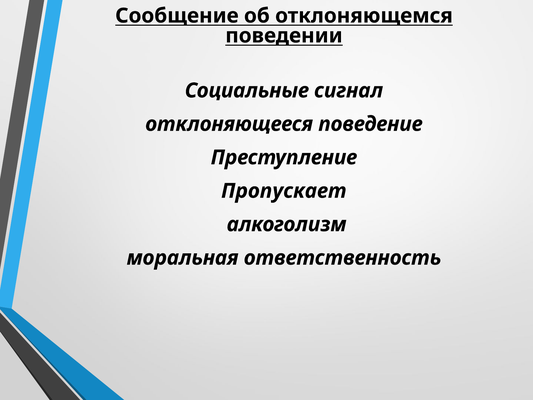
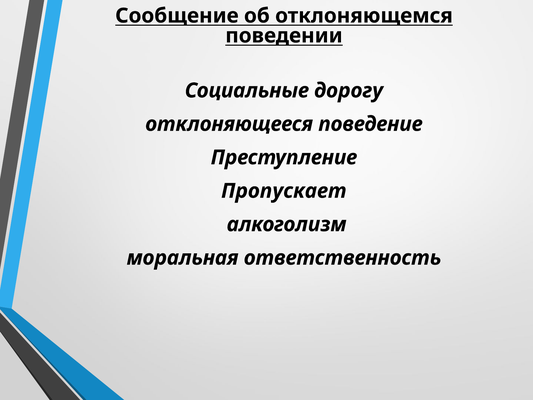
сигнал: сигнал -> дорогу
